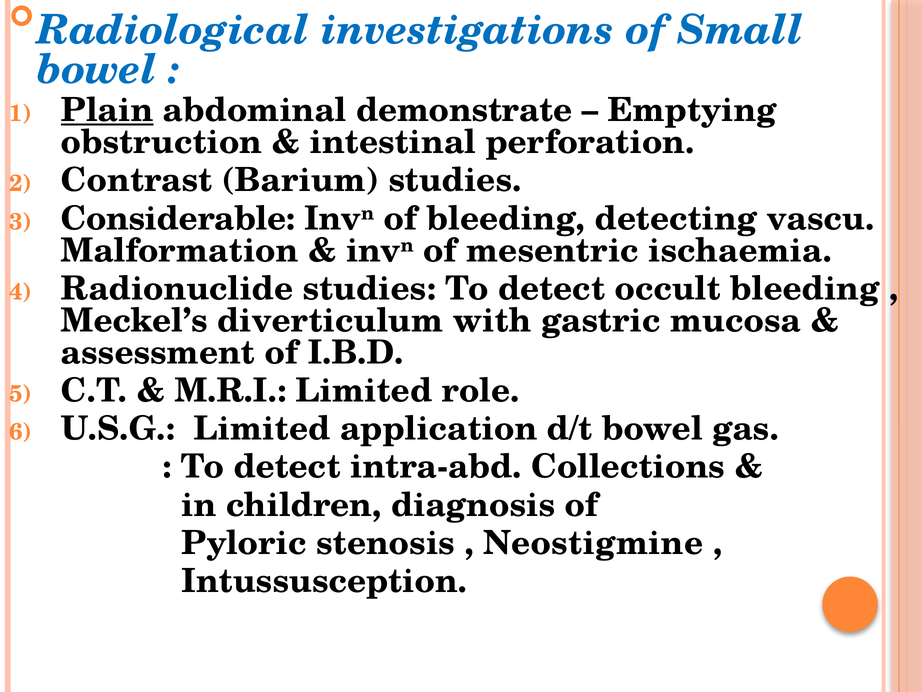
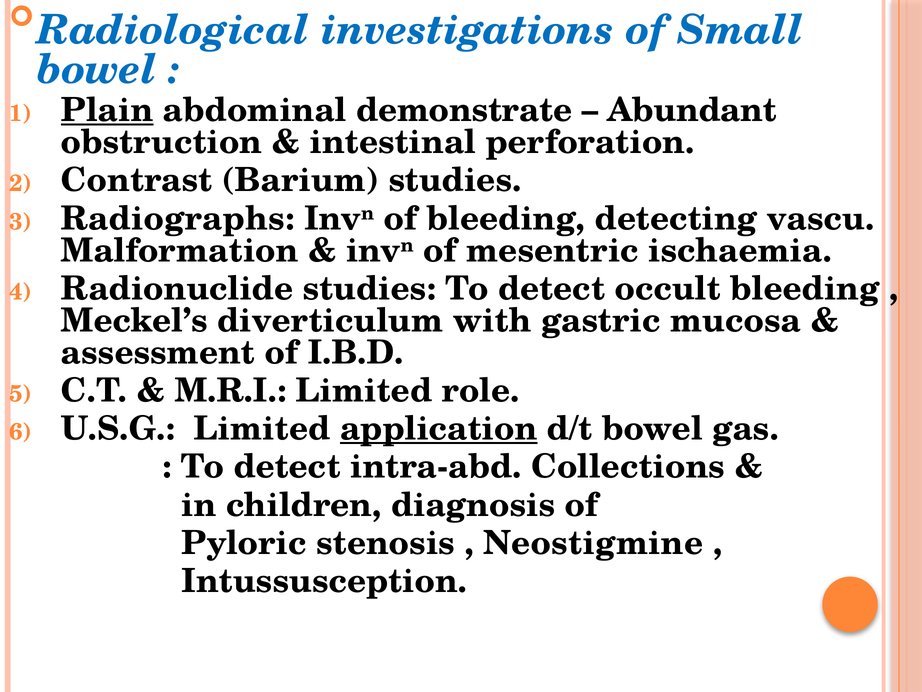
Emptying: Emptying -> Abundant
Considerable: Considerable -> Radiographs
application underline: none -> present
